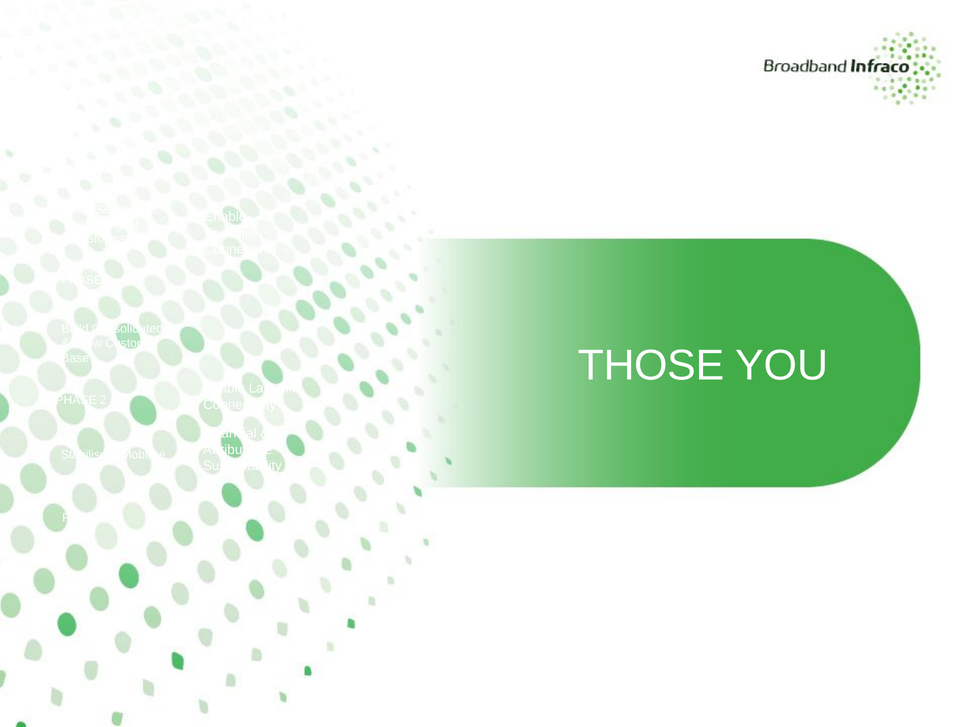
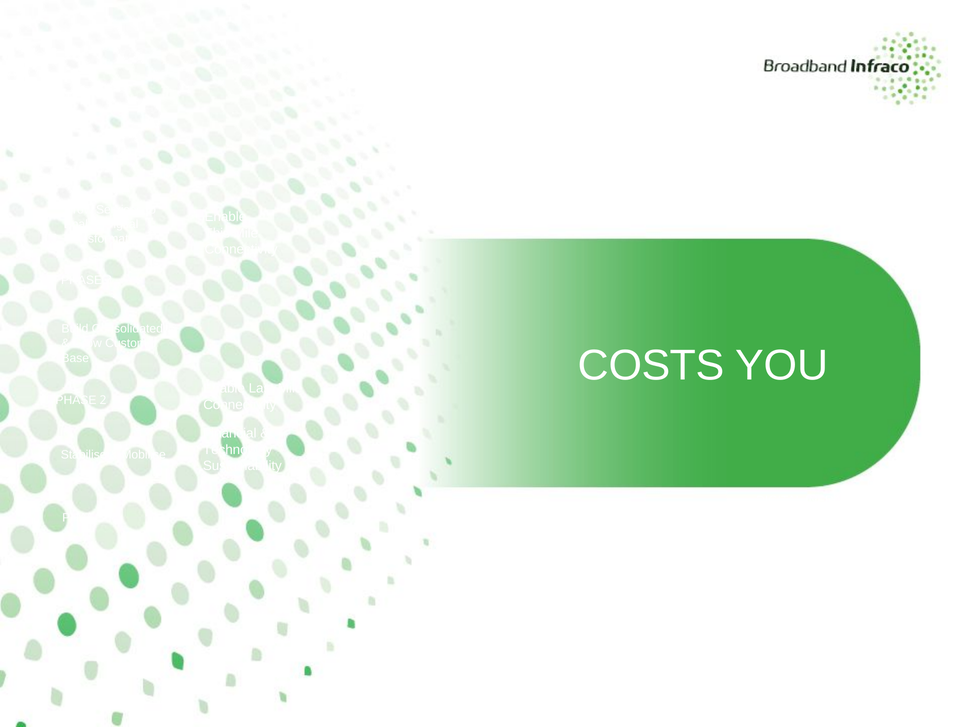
THOSE: THOSE -> COSTS
Attributable: Attributable -> Technology
